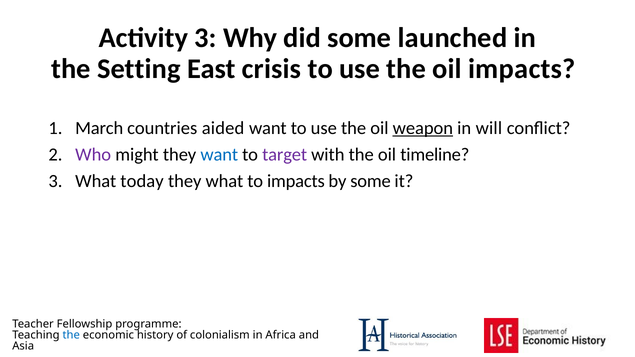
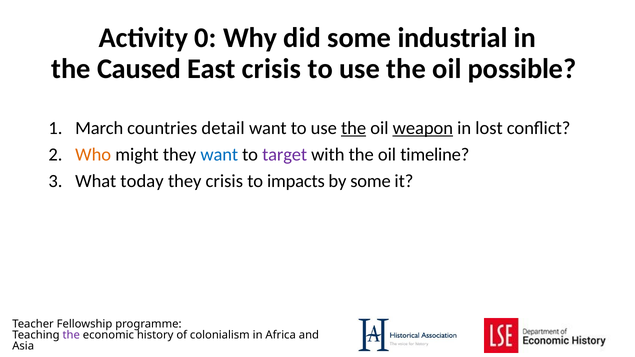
Activity 3: 3 -> 0
launched: launched -> industrial
Setting: Setting -> Caused
oil impacts: impacts -> possible
aided: aided -> detail
the at (354, 128) underline: none -> present
will: will -> lost
Who colour: purple -> orange
they what: what -> crisis
the at (71, 335) colour: blue -> purple
